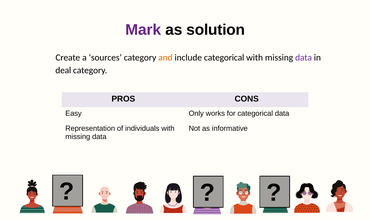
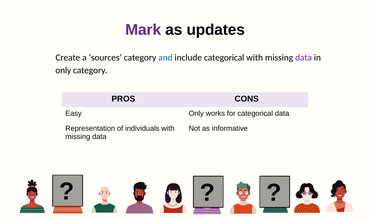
solution: solution -> updates
and colour: orange -> blue
deal at (63, 70): deal -> only
